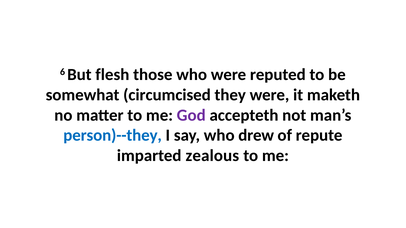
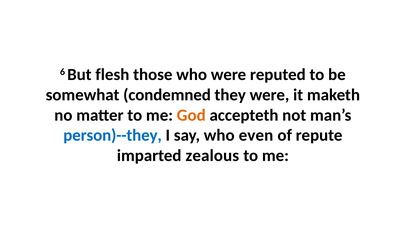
circumcised: circumcised -> condemned
God colour: purple -> orange
drew: drew -> even
